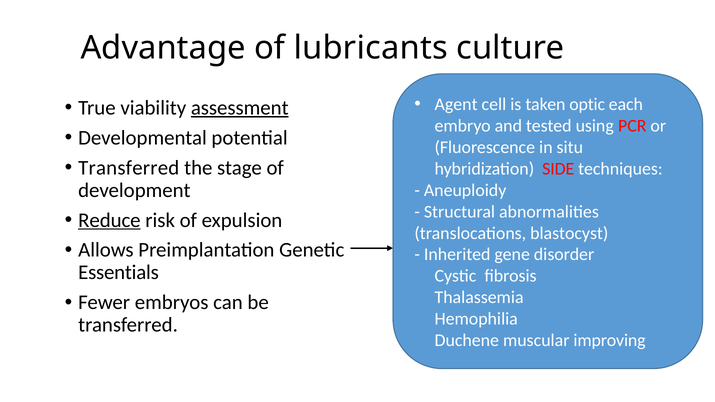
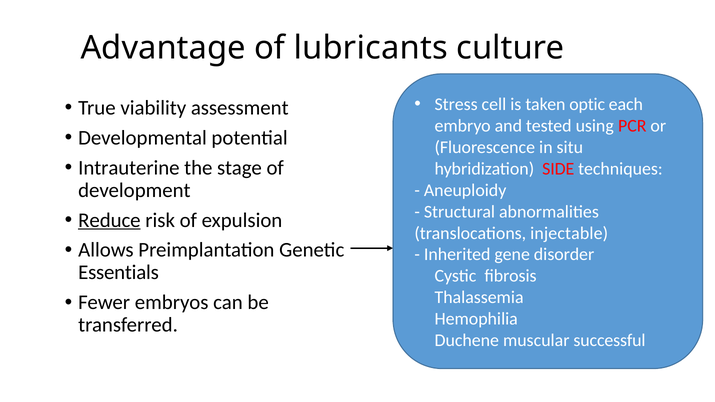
Agent: Agent -> Stress
assessment underline: present -> none
Transferred at (129, 168): Transferred -> Intrauterine
blastocyst: blastocyst -> injectable
improving: improving -> successful
